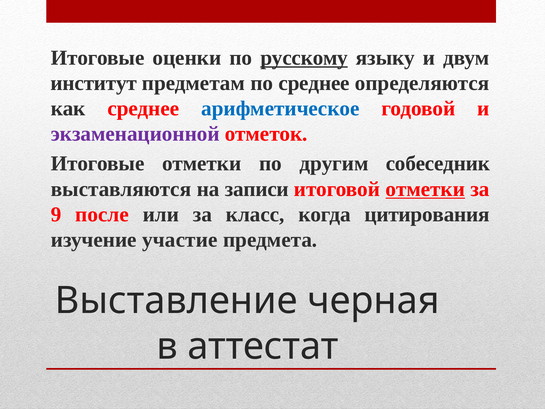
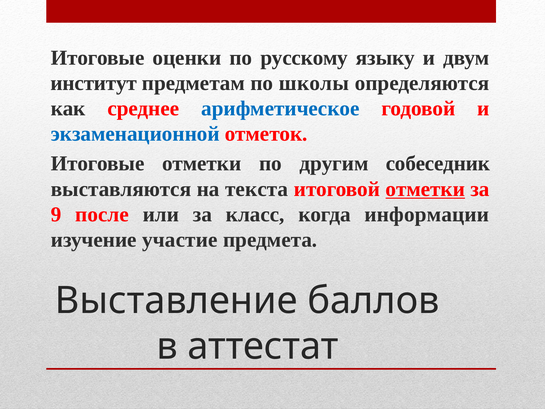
русскому underline: present -> none
по среднее: среднее -> школы
экзаменационной colour: purple -> blue
записи: записи -> текста
цитирования: цитирования -> информации
черная: черная -> баллов
